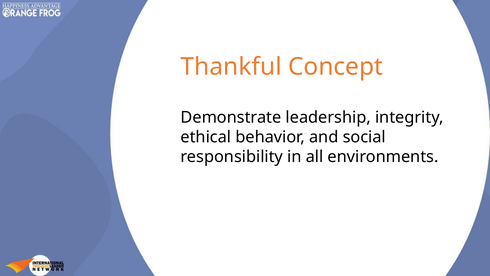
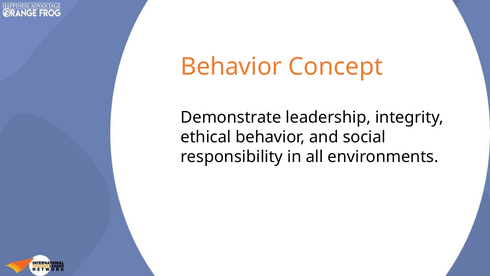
Thankful at (231, 67): Thankful -> Behavior
